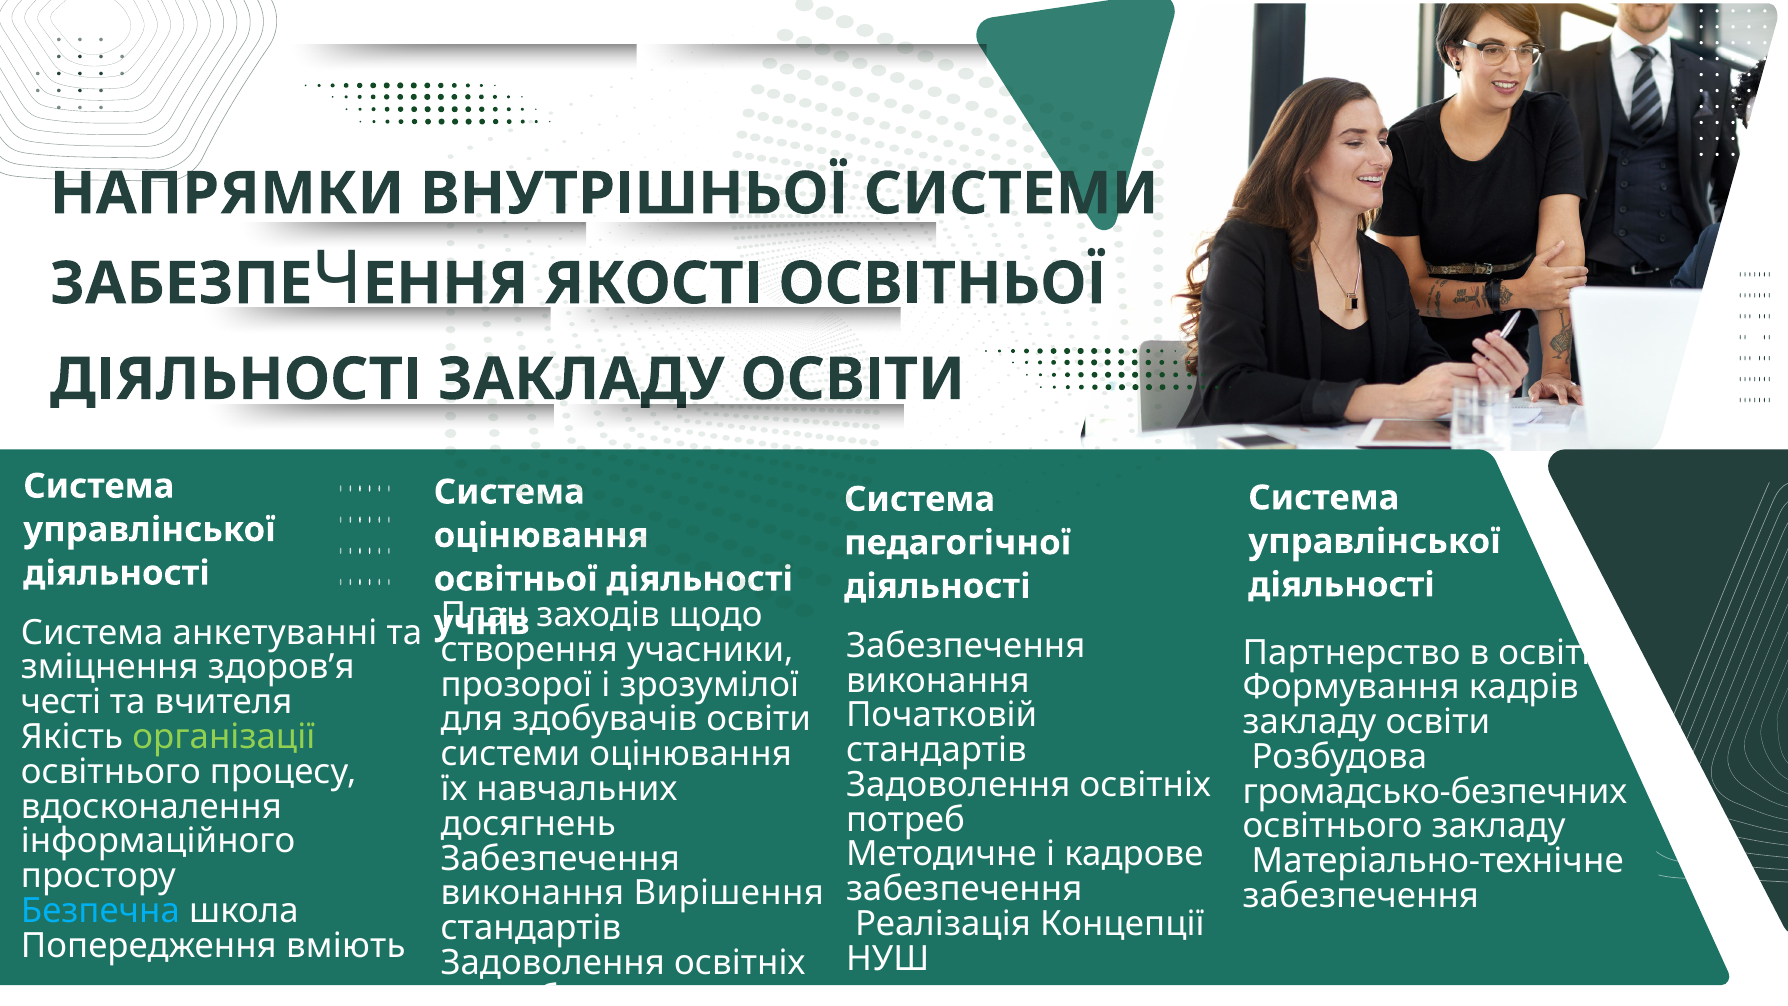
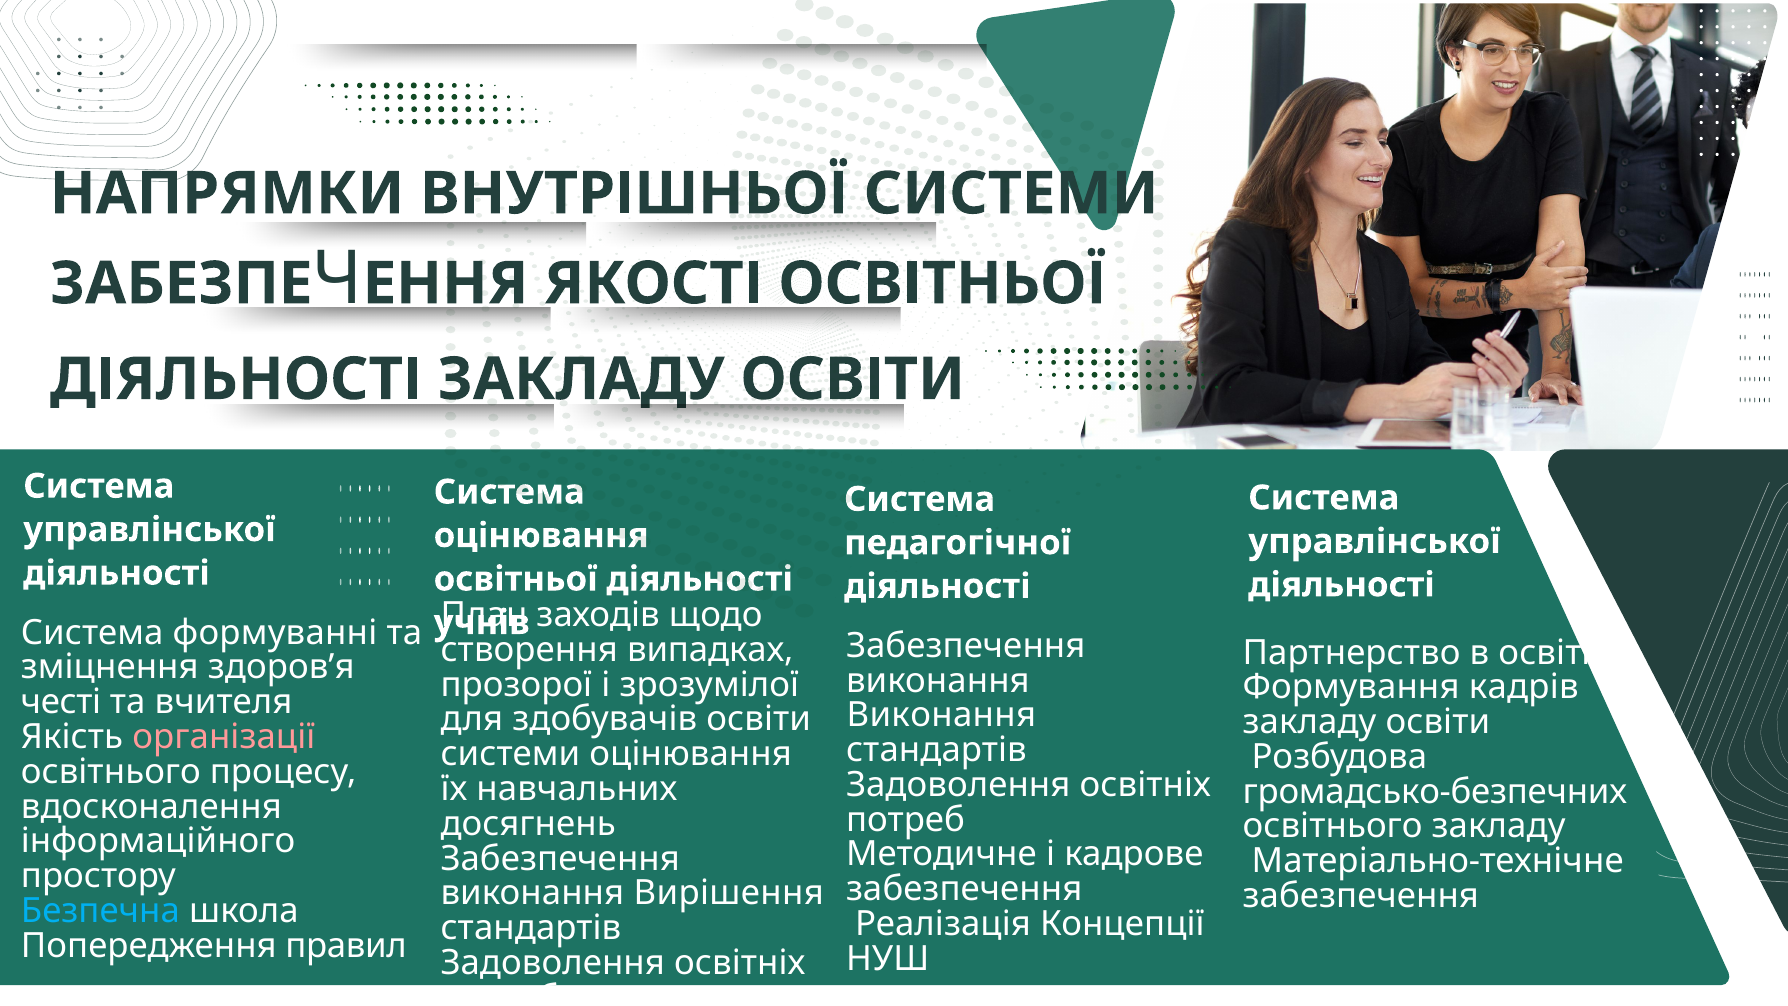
анкетуванні: анкетуванні -> формуванні
учасники: учасники -> випадках
Початковій at (942, 715): Початковій -> Виконання
організації colour: light green -> pink
вміють: вміють -> правил
